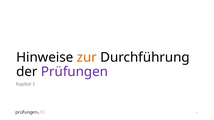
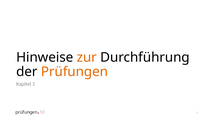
Prüfungen colour: purple -> orange
